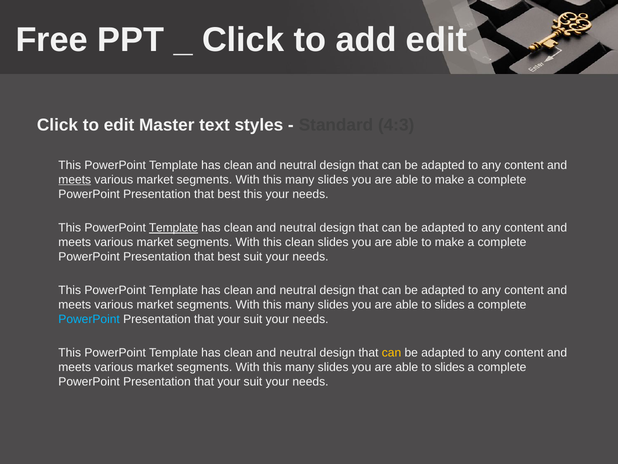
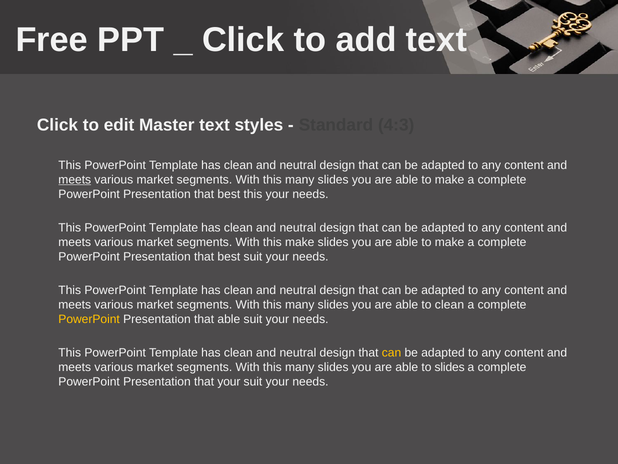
add edit: edit -> text
Template at (174, 228) underline: present -> none
this clean: clean -> make
slides at (450, 304): slides -> clean
PowerPoint at (89, 319) colour: light blue -> yellow
your at (229, 319): your -> able
